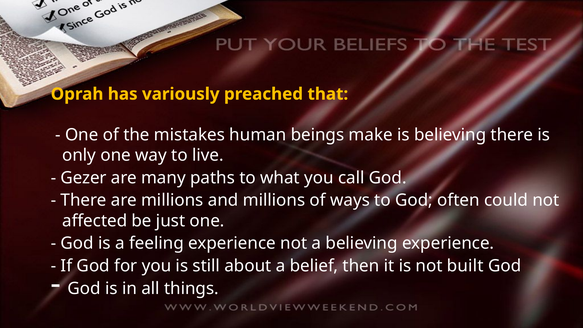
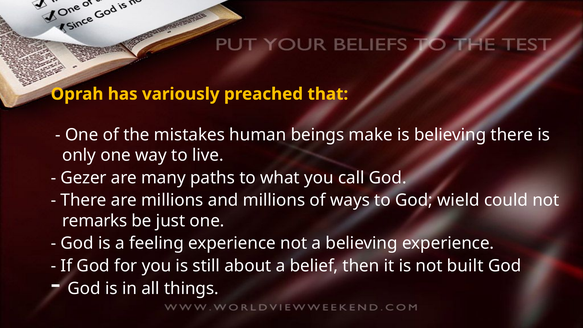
often: often -> wield
affected: affected -> remarks
